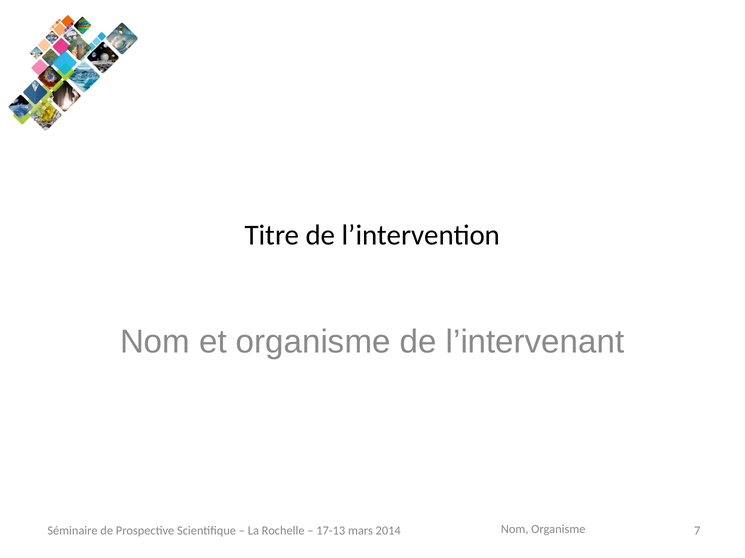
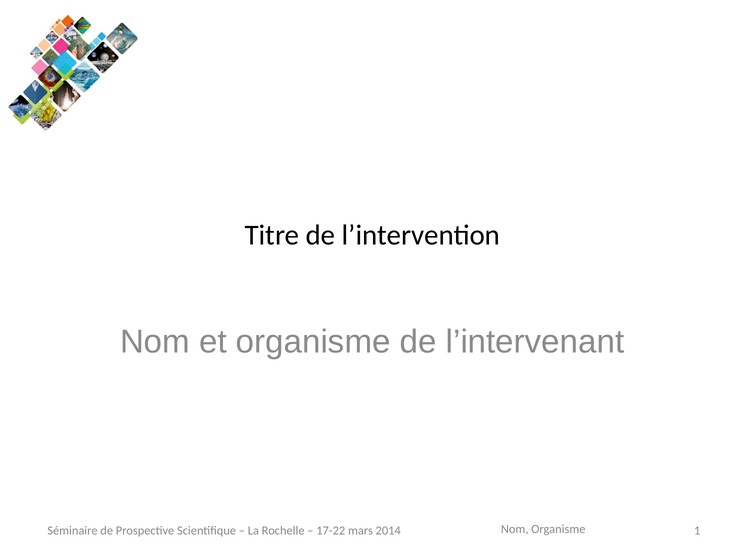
7: 7 -> 1
17-13: 17-13 -> 17-22
